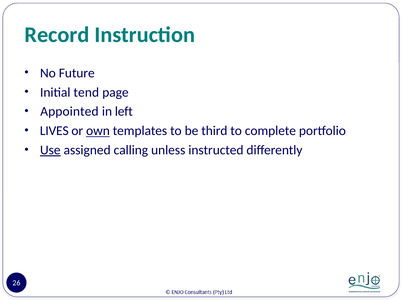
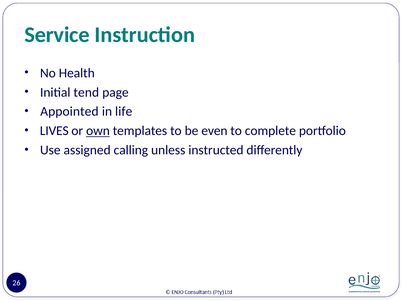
Record: Record -> Service
Future: Future -> Health
left: left -> life
third: third -> even
Use underline: present -> none
